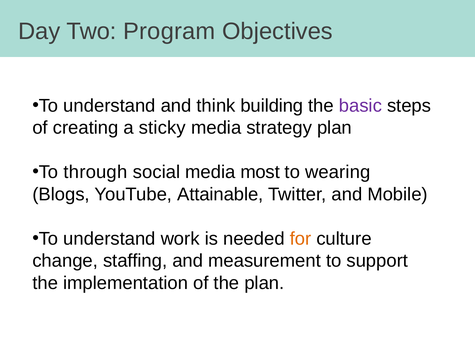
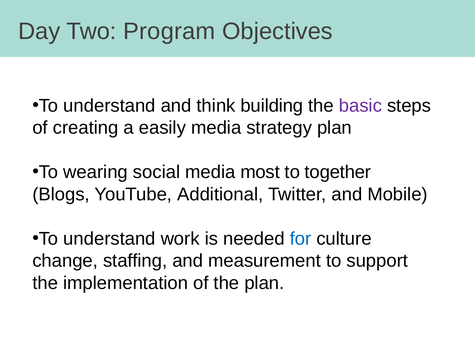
sticky: sticky -> easily
through: through -> wearing
wearing: wearing -> together
Attainable: Attainable -> Additional
for colour: orange -> blue
